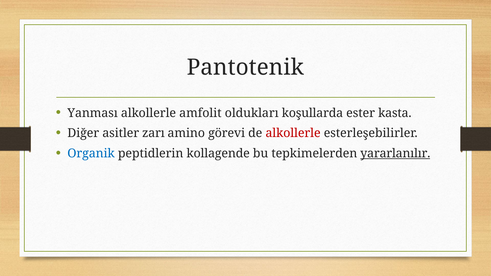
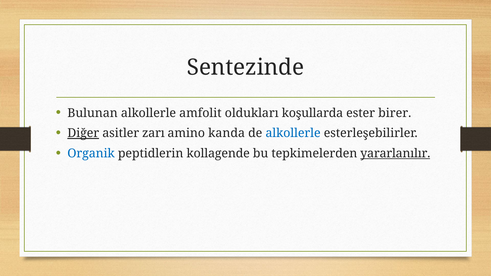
Pantotenik: Pantotenik -> Sentezinde
Yanması: Yanması -> Bulunan
kasta: kasta -> birer
Diğer underline: none -> present
görevi: görevi -> kanda
alkollerle at (293, 133) colour: red -> blue
